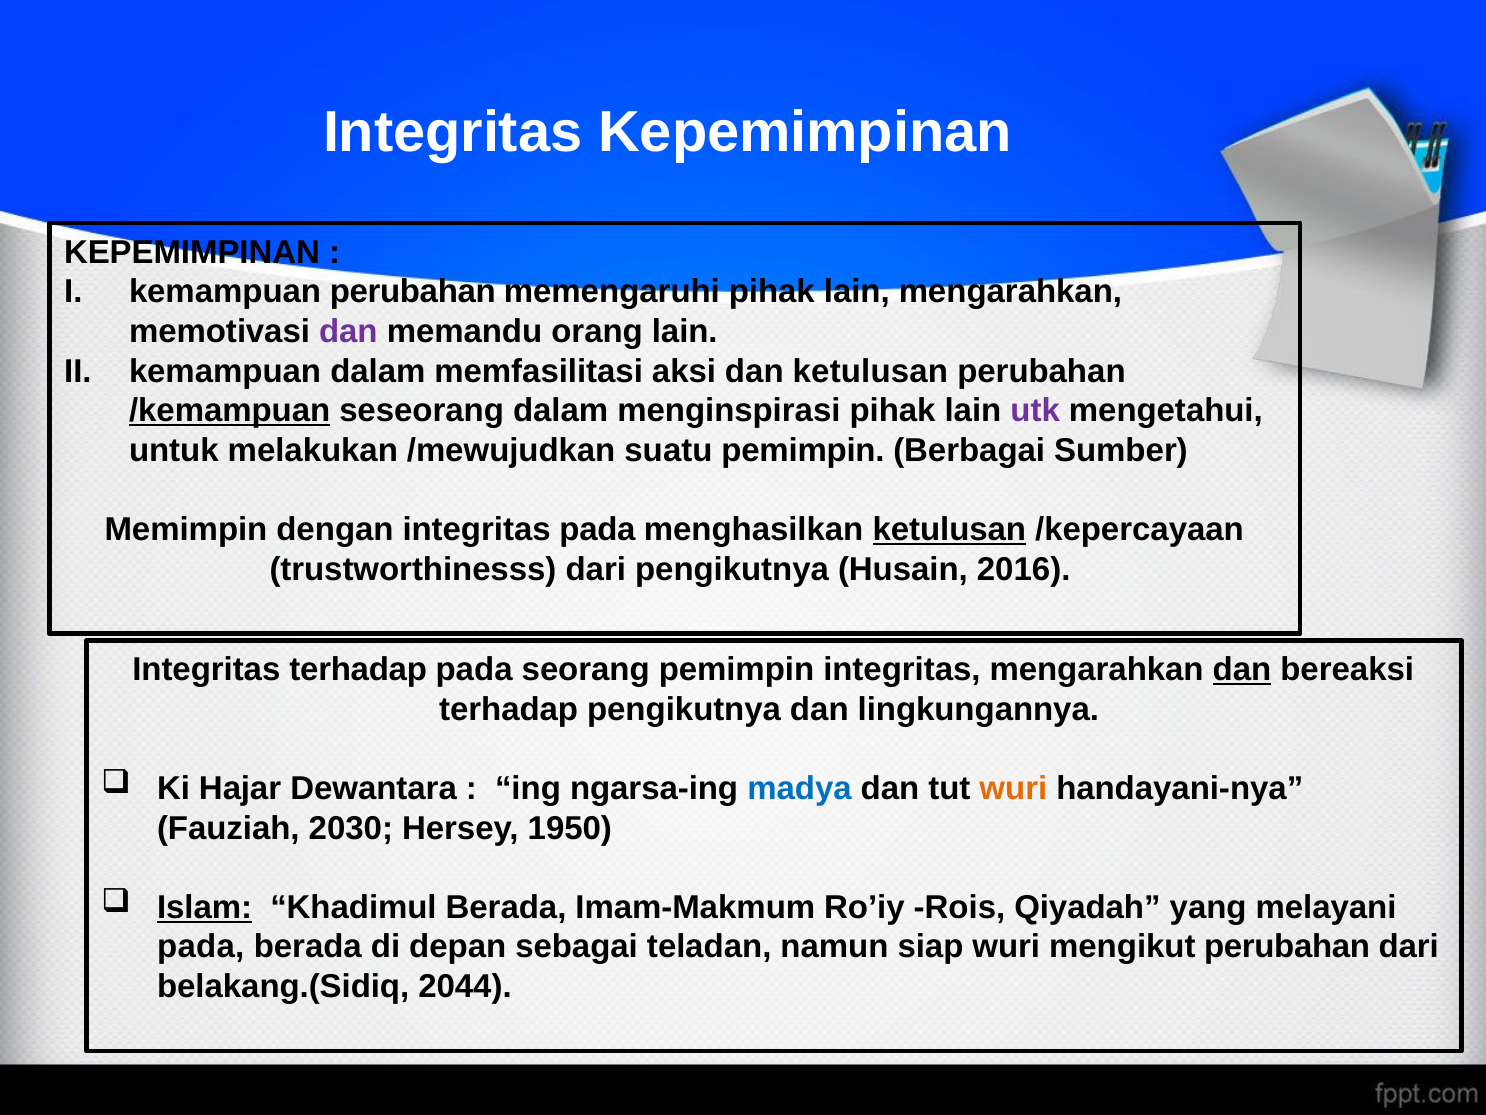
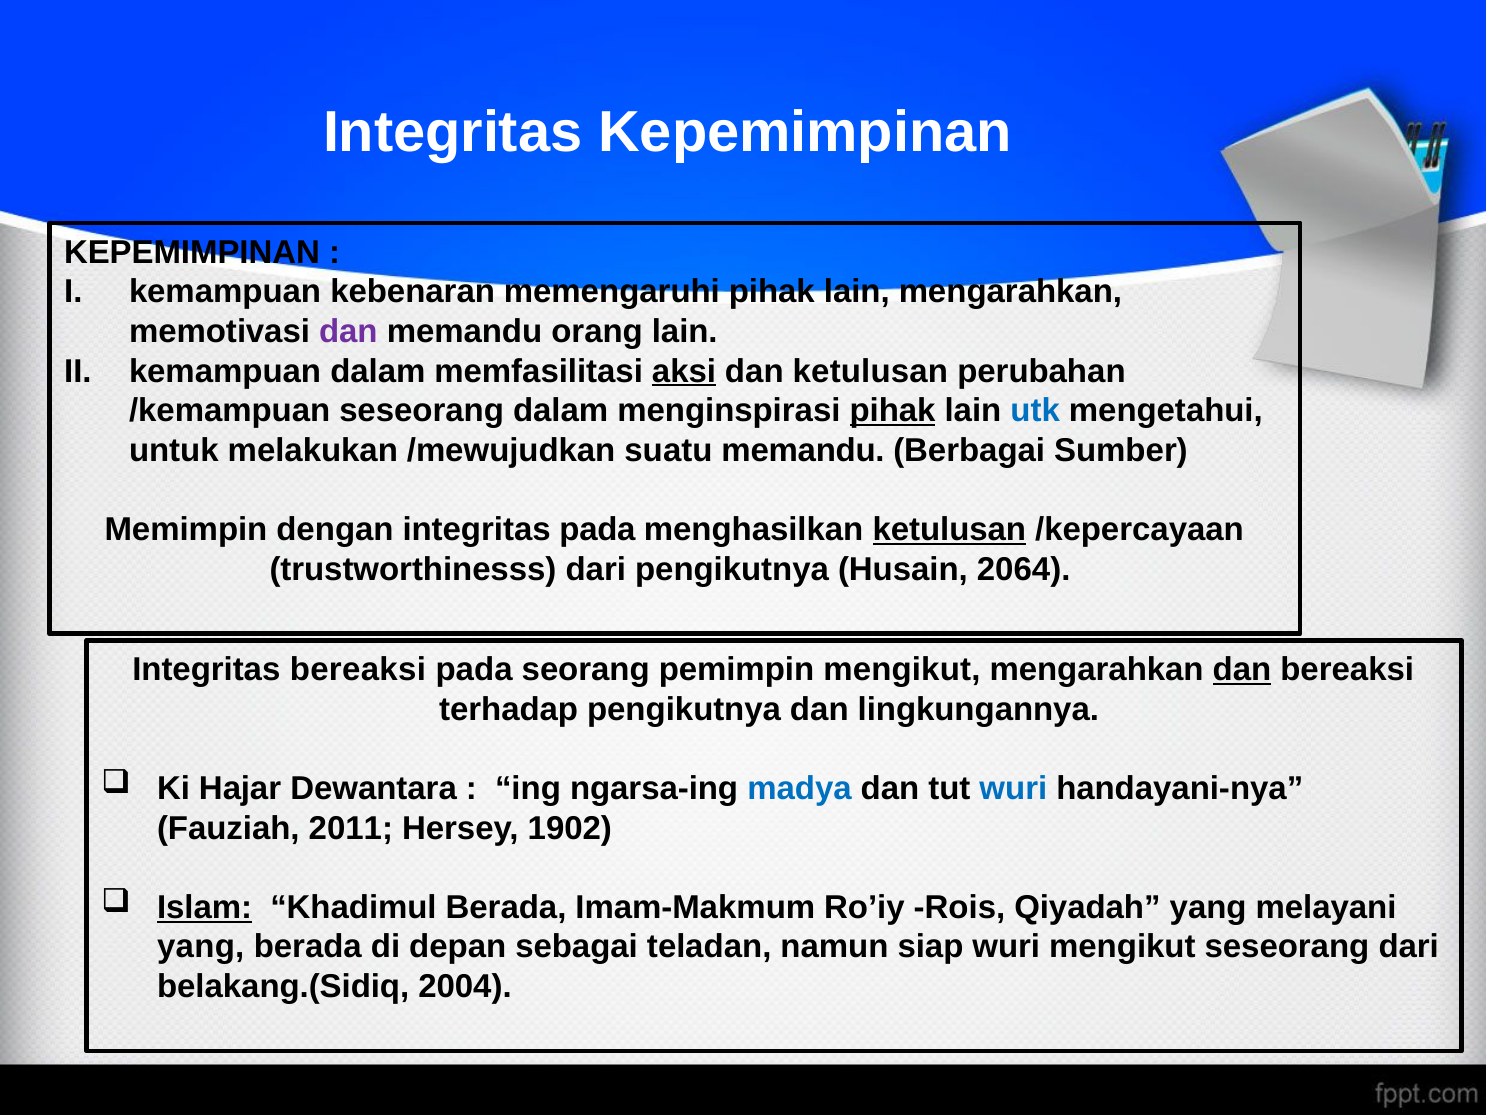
kemampuan perubahan: perubahan -> kebenaran
aksi underline: none -> present
/kemampuan underline: present -> none
pihak at (893, 411) underline: none -> present
utk colour: purple -> blue
suatu pemimpin: pemimpin -> memandu
2016: 2016 -> 2064
Integritas terhadap: terhadap -> bereaksi
pemimpin integritas: integritas -> mengikut
wuri at (1013, 788) colour: orange -> blue
2030: 2030 -> 2011
1950: 1950 -> 1902
pada at (201, 947): pada -> yang
mengikut perubahan: perubahan -> seseorang
2044: 2044 -> 2004
